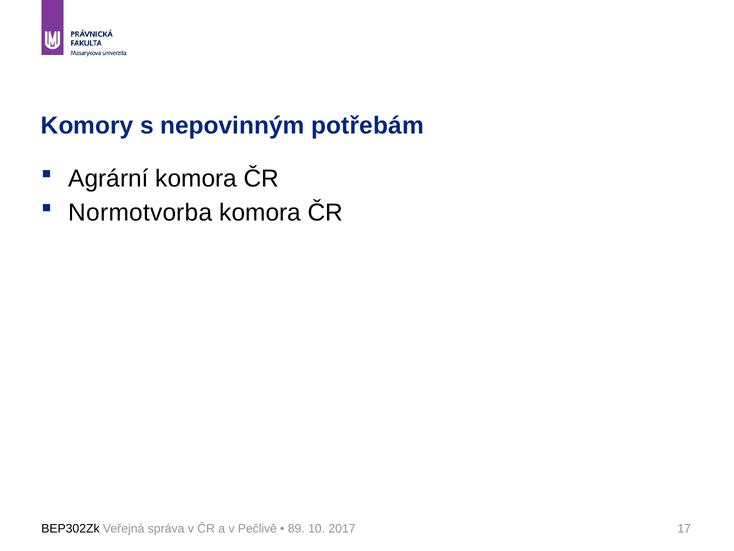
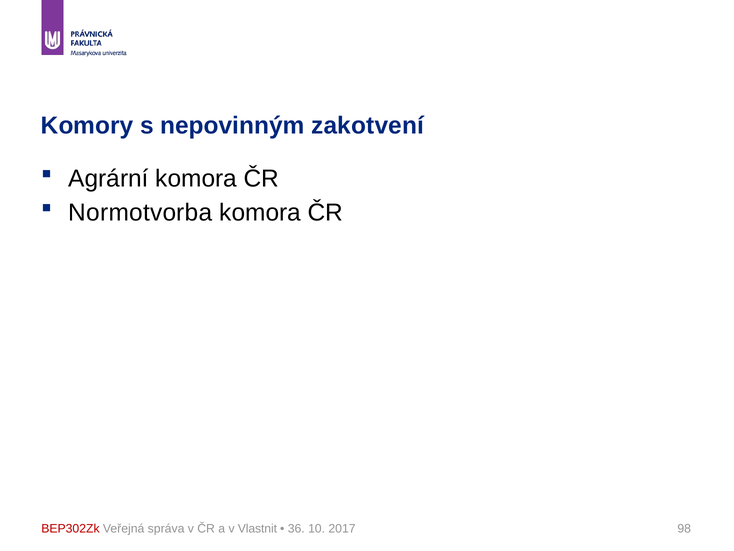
potřebám: potřebám -> zakotvení
BEP302Zk colour: black -> red
Pečlivě: Pečlivě -> Vlastnit
89: 89 -> 36
17: 17 -> 98
